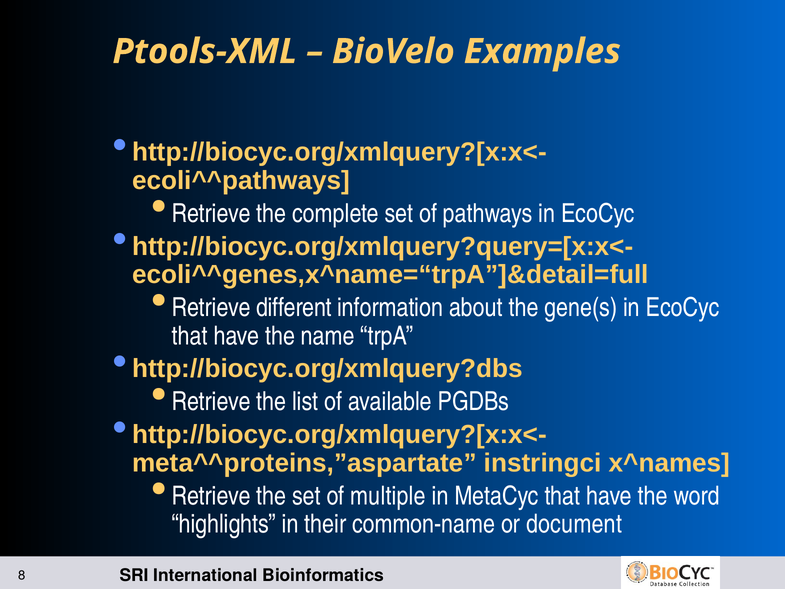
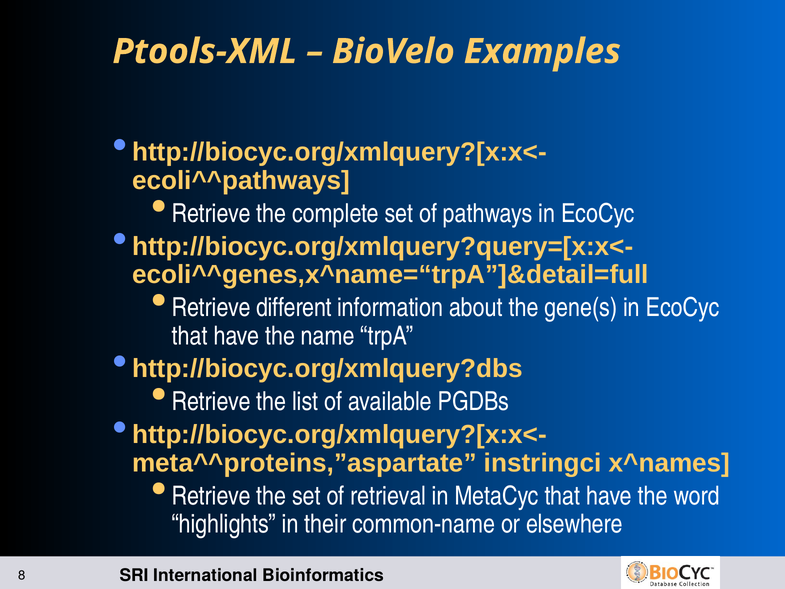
multiple: multiple -> retrieval
document: document -> elsewhere
